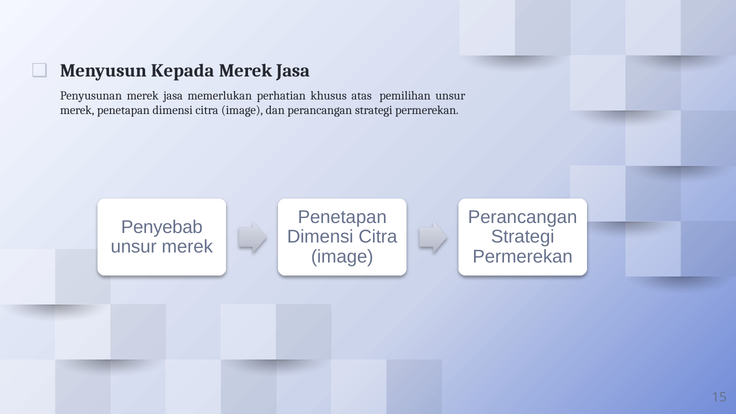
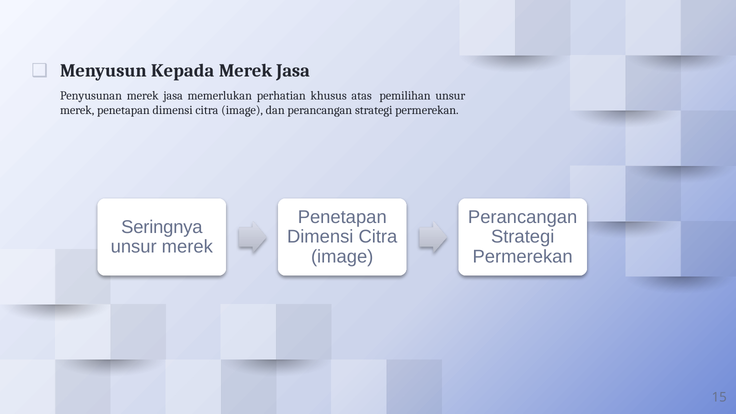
Penyebab: Penyebab -> Seringnya
